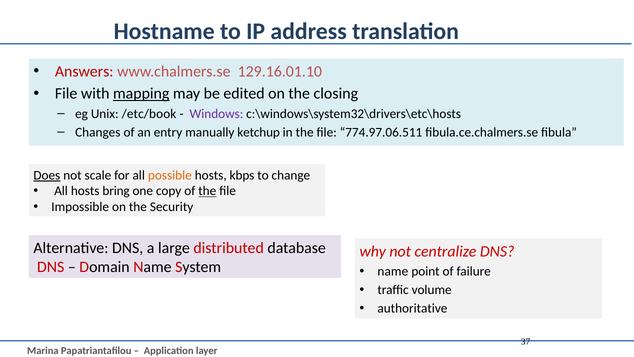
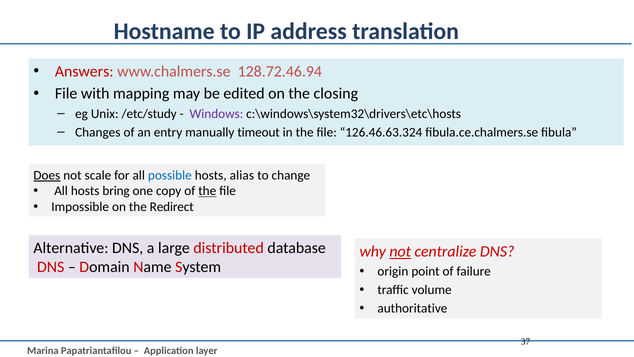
129.16.01.10: 129.16.01.10 -> 128.72.46.94
mapping underline: present -> none
/etc/book: /etc/book -> /etc/study
ketchup: ketchup -> timeout
774.97.06.511: 774.97.06.511 -> 126.46.63.324
possible colour: orange -> blue
kbps: kbps -> alias
Security: Security -> Redirect
not at (400, 251) underline: none -> present
name at (393, 271): name -> origin
